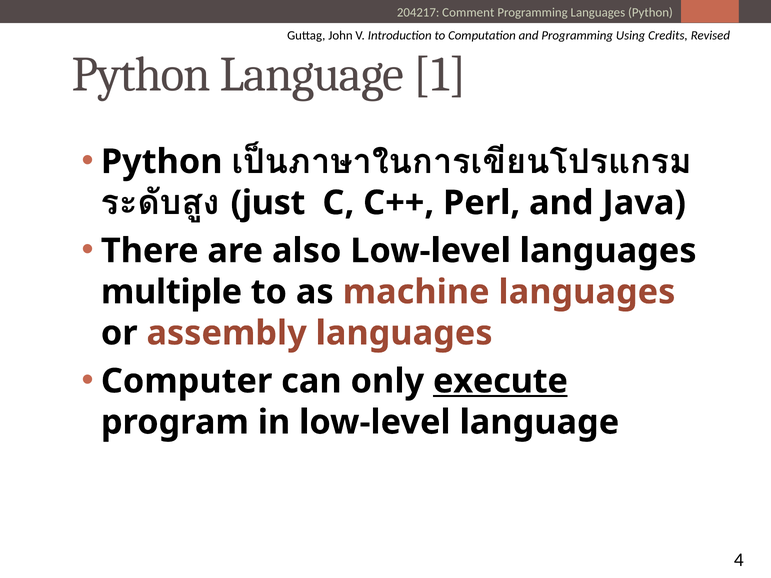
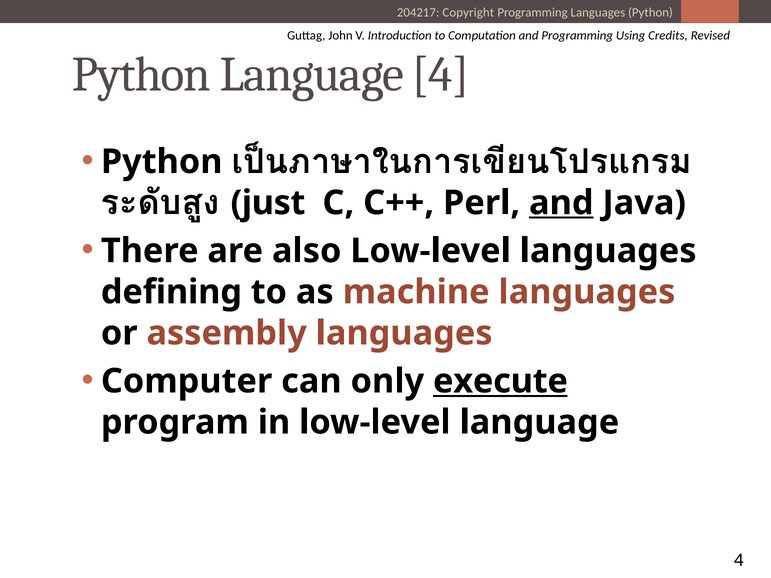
Comment: Comment -> Copyright
Python Language 1: 1 -> 4
and at (561, 203) underline: none -> present
multiple: multiple -> defining
